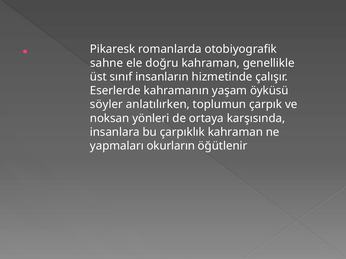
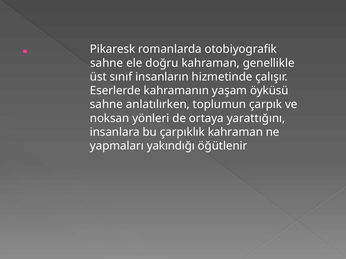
söyler at (106, 105): söyler -> sahne
karşısında: karşısında -> yarattığını
okurların: okurların -> yakındığı
